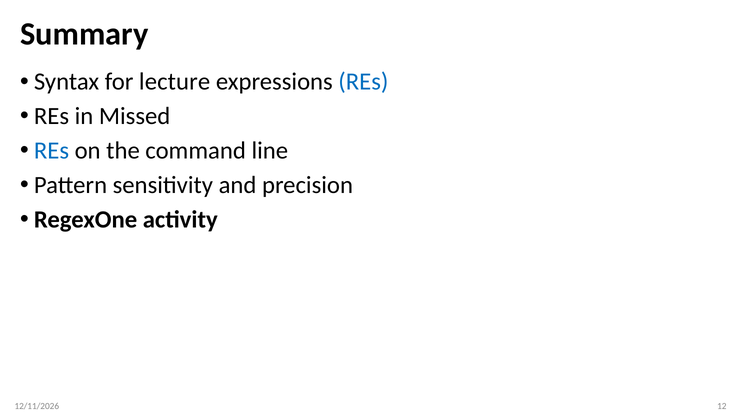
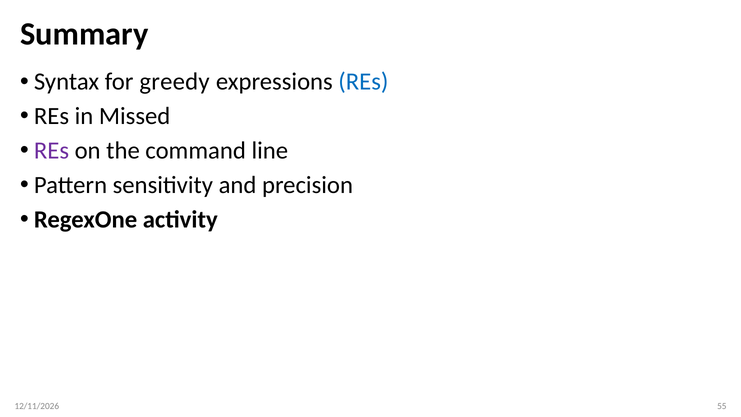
lecture: lecture -> greedy
REs at (52, 151) colour: blue -> purple
12: 12 -> 55
